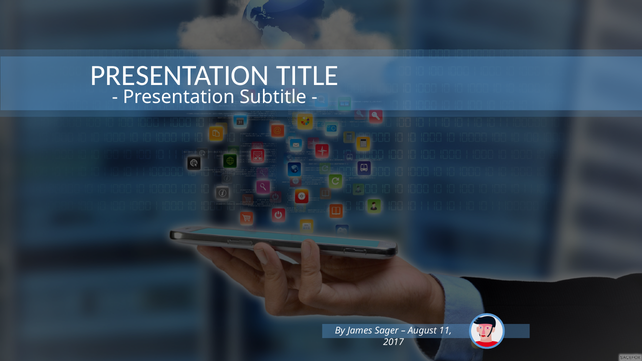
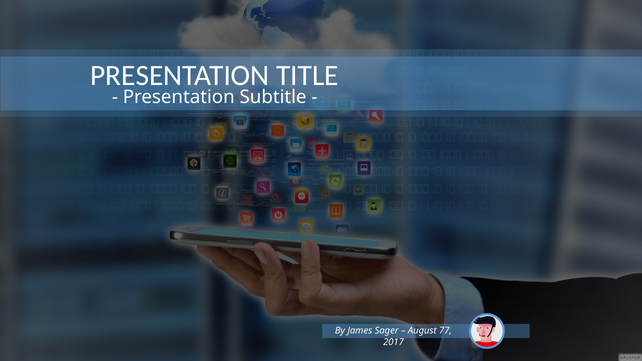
11: 11 -> 77
